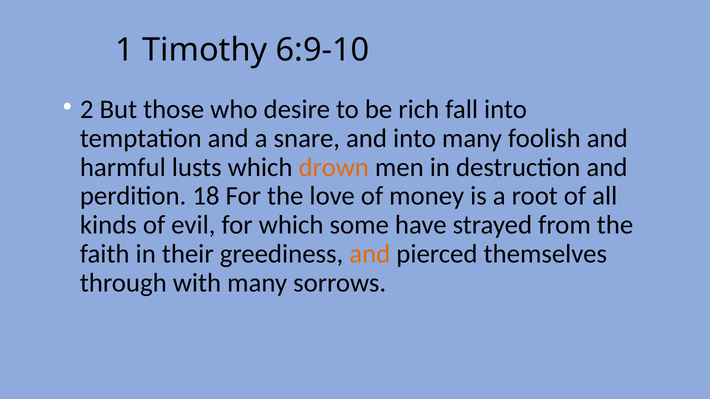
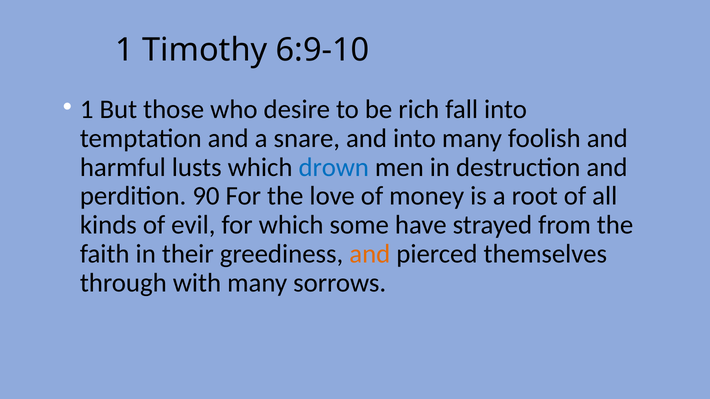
2 at (87, 109): 2 -> 1
drown colour: orange -> blue
18: 18 -> 90
